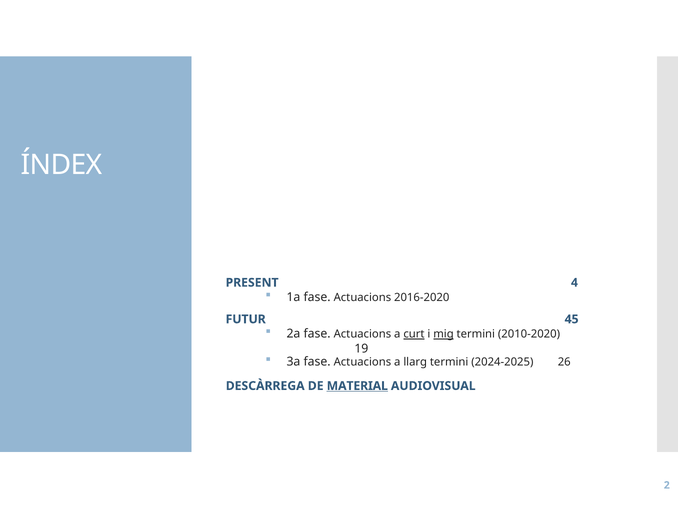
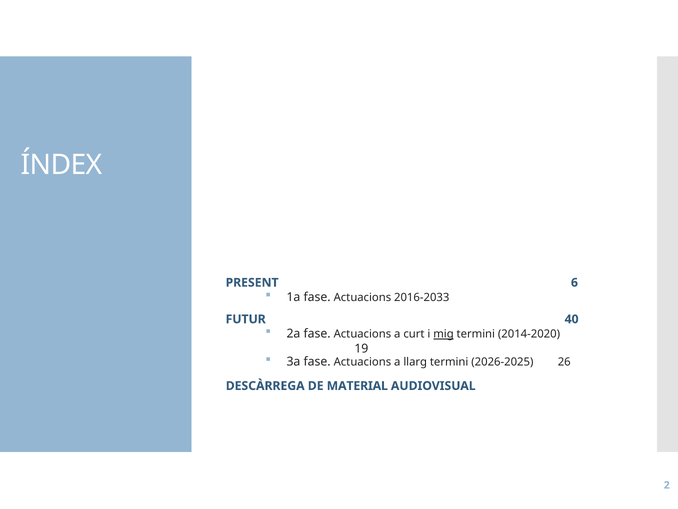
4: 4 -> 6
2016-2020: 2016-2020 -> 2016-2033
45: 45 -> 40
curt underline: present -> none
2010-2020: 2010-2020 -> 2014-2020
2024-2025: 2024-2025 -> 2026-2025
MATERIAL underline: present -> none
